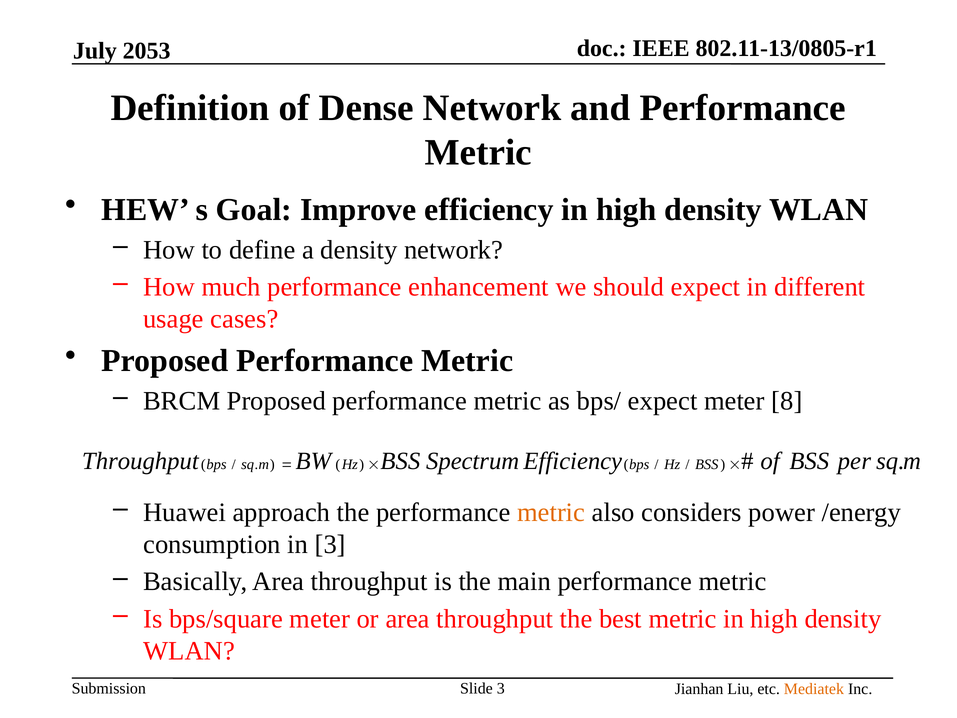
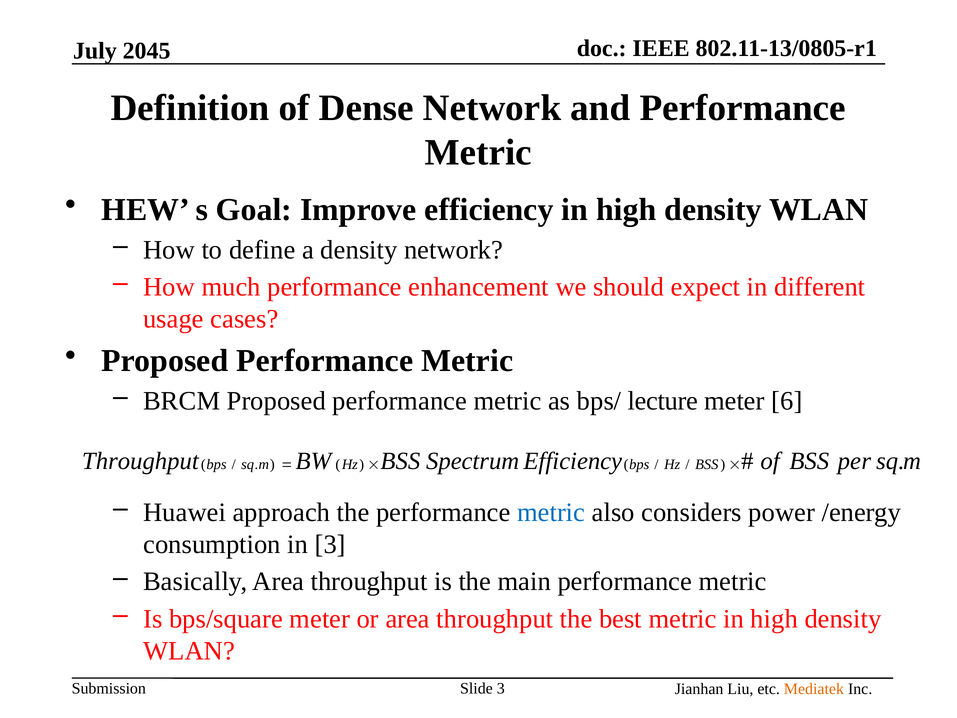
2053: 2053 -> 2045
bps/ expect: expect -> lecture
8: 8 -> 6
metric at (551, 512) colour: orange -> blue
